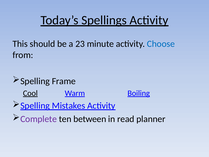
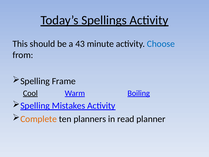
23: 23 -> 43
Complete colour: purple -> orange
between: between -> planners
